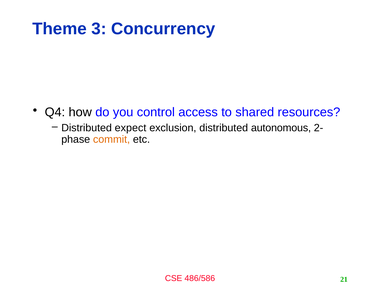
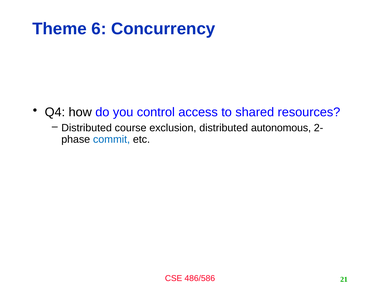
3: 3 -> 6
expect: expect -> course
commit colour: orange -> blue
